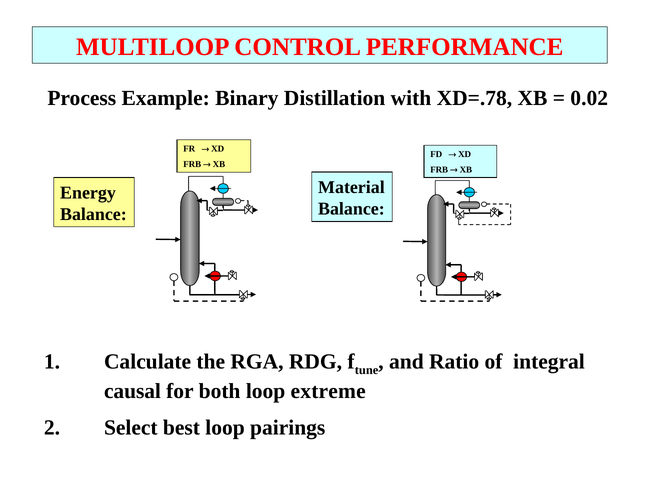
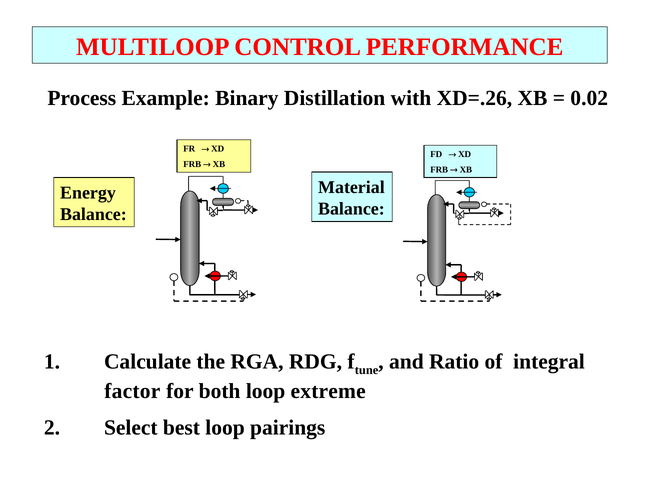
XD=.78: XD=.78 -> XD=.26
causal: causal -> factor
